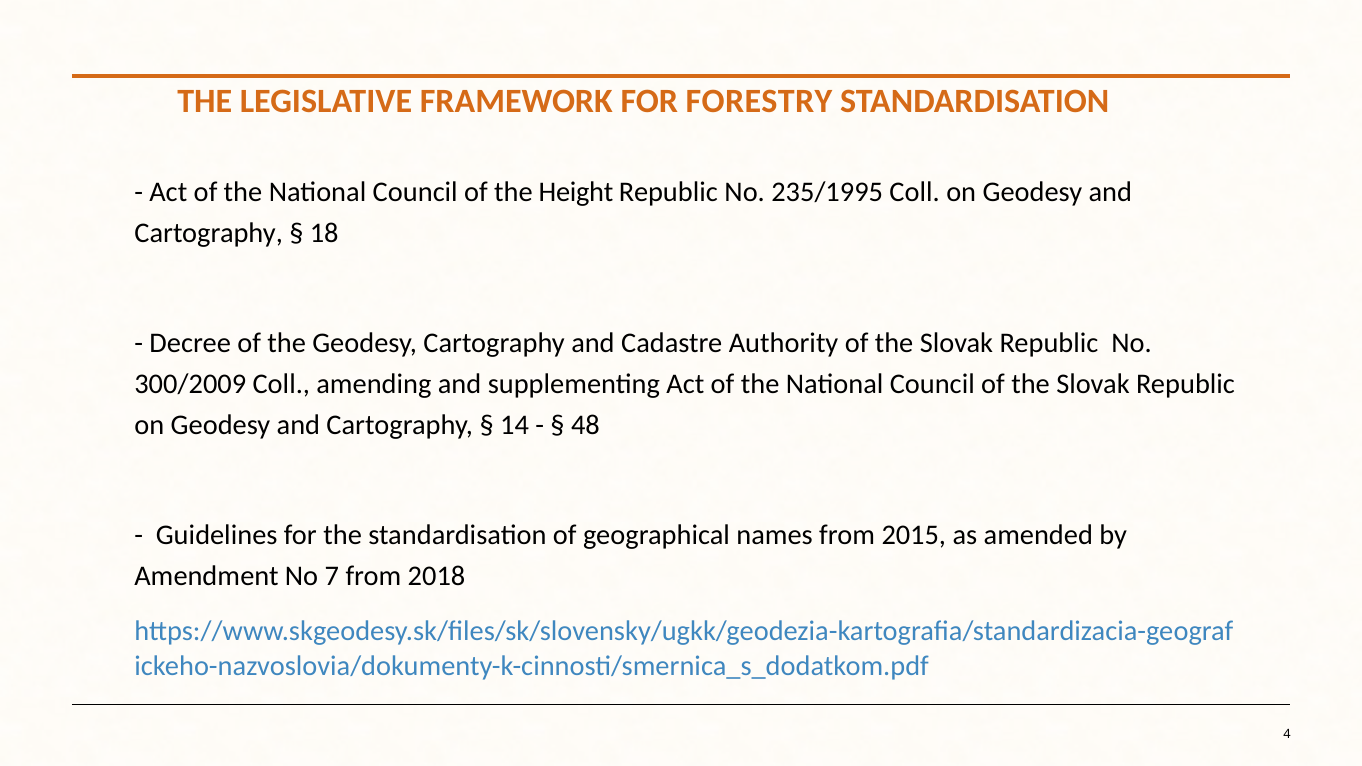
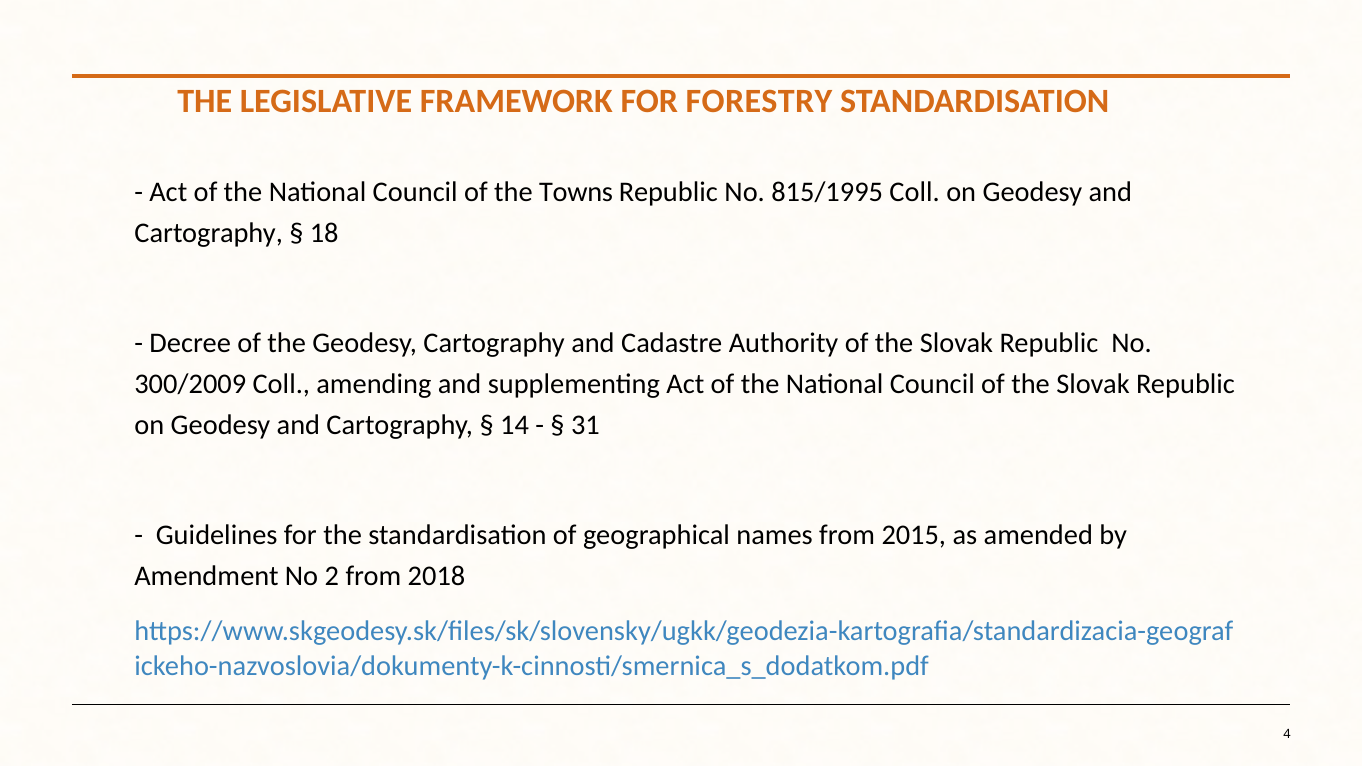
Height: Height -> Towns
235/1995: 235/1995 -> 815/1995
48: 48 -> 31
7: 7 -> 2
